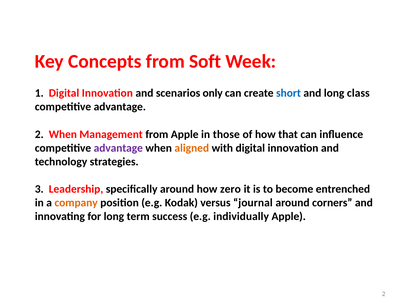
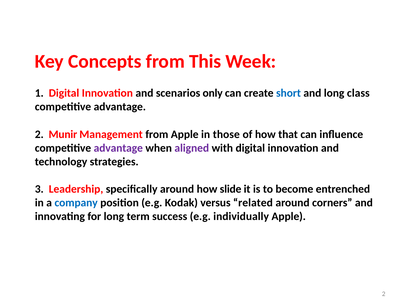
Soft: Soft -> This
2 When: When -> Munir
aligned colour: orange -> purple
zero: zero -> slide
company colour: orange -> blue
journal: journal -> related
